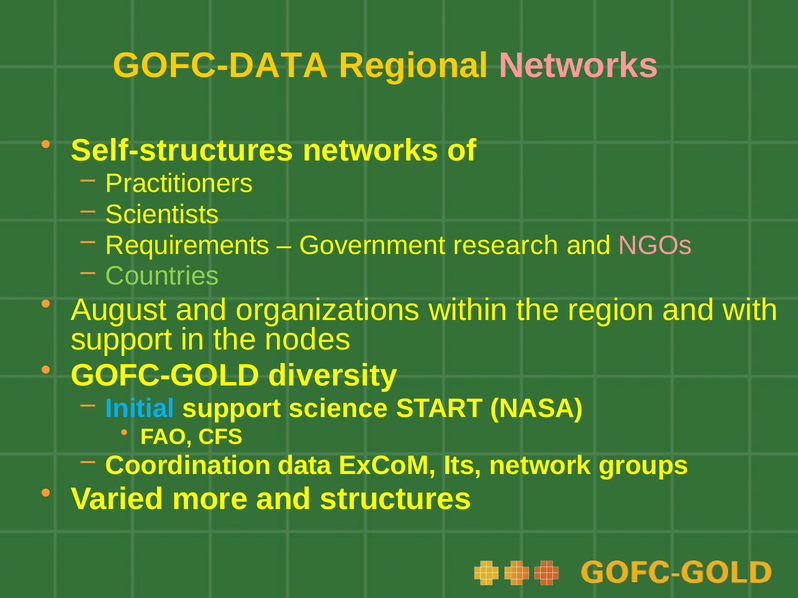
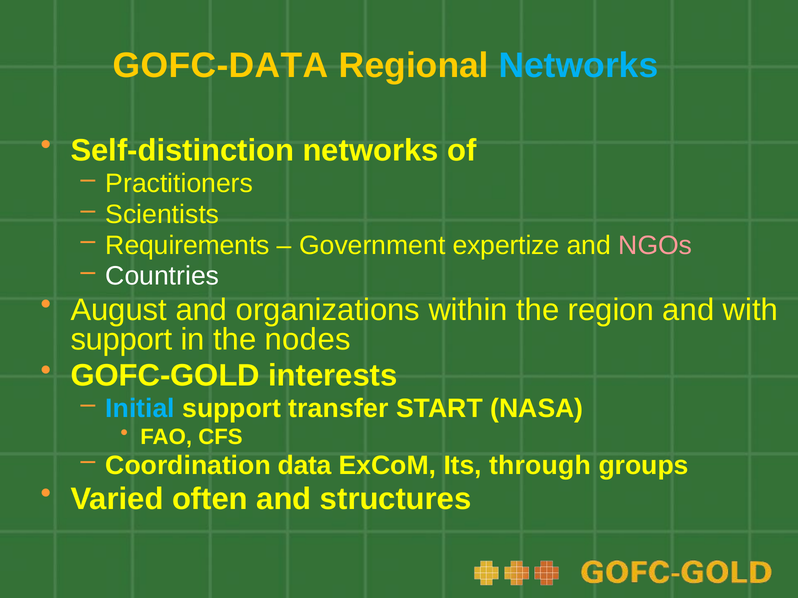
Networks at (578, 66) colour: pink -> light blue
Self-structures: Self-structures -> Self-distinction
research: research -> expertize
Countries colour: light green -> white
diversity: diversity -> interests
science: science -> transfer
network: network -> through
more: more -> often
